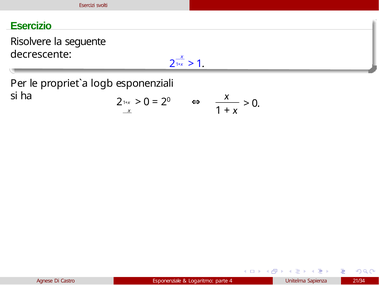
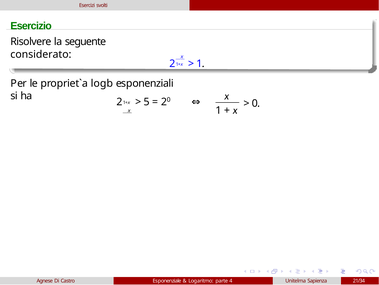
decrescente: decrescente -> considerato
0 at (146, 102): 0 -> 5
